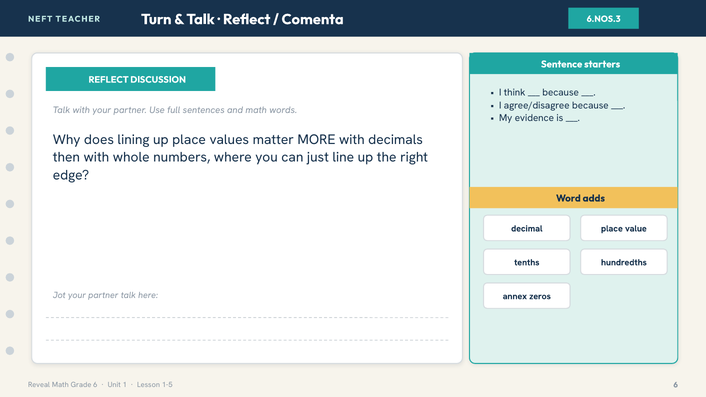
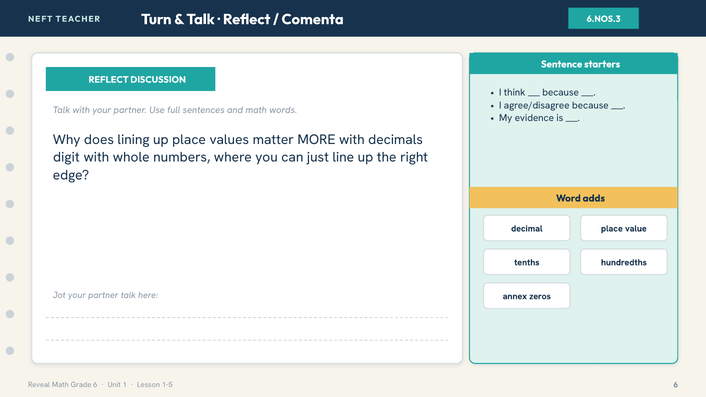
then: then -> digit
